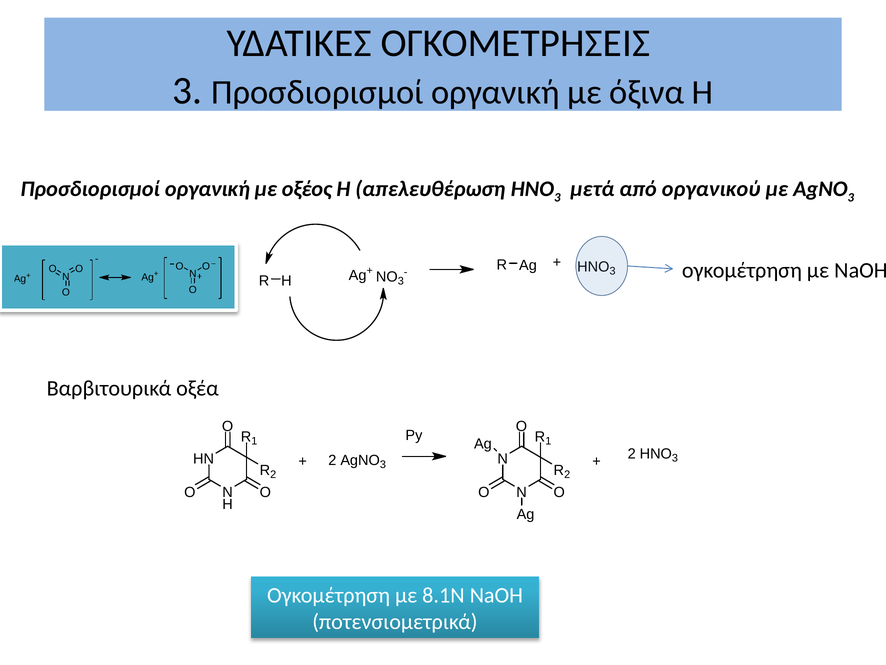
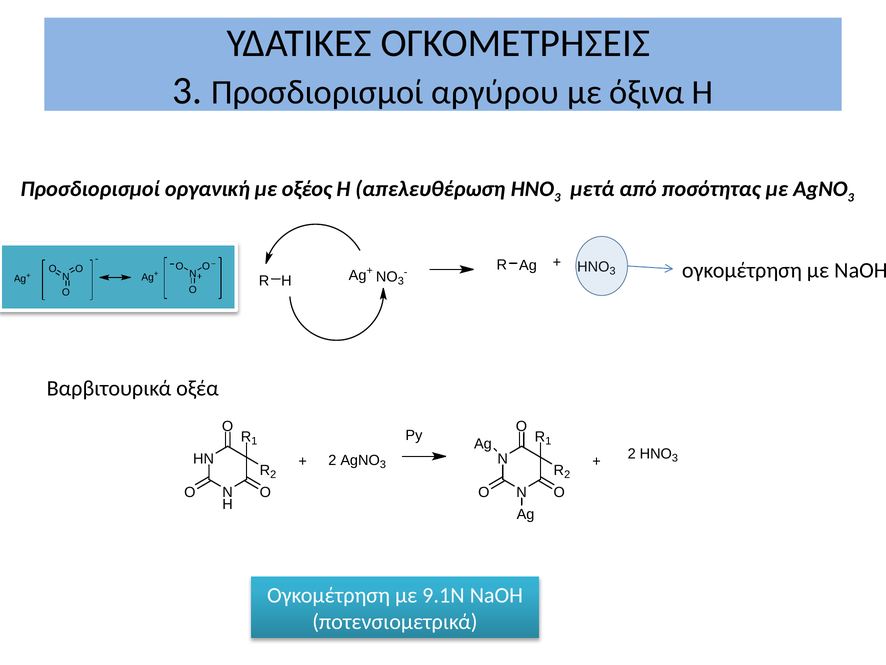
3 Προσδιορισμοί οργανική: οργανική -> αργύρου
οργανικού: οργανικού -> ποσότητας
8.1Ν: 8.1Ν -> 9.1Ν
